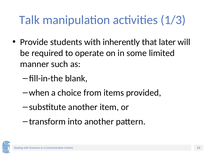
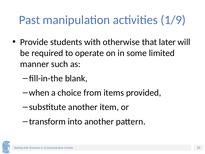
Talk: Talk -> Past
1/3: 1/3 -> 1/9
inherently: inherently -> otherwise
